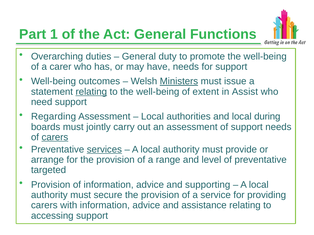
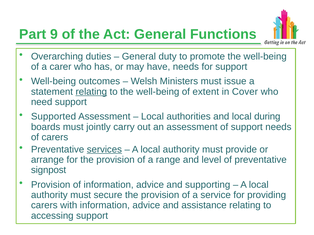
1: 1 -> 9
Ministers underline: present -> none
Assist: Assist -> Cover
Regarding: Regarding -> Supported
carers at (55, 137) underline: present -> none
targeted: targeted -> signpost
